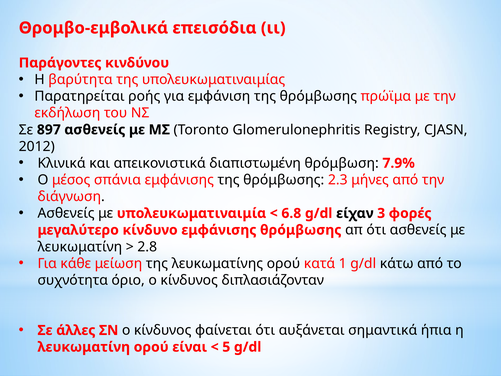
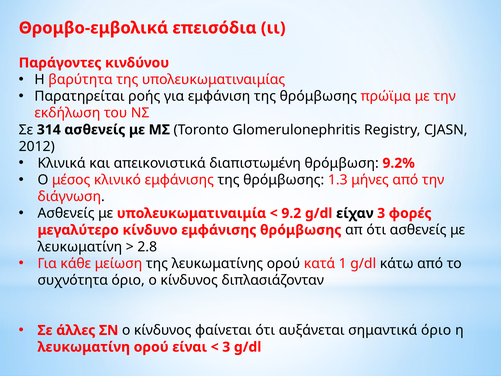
897: 897 -> 314
7.9%: 7.9% -> 9.2%
σπάνια: σπάνια -> κλινικό
2.3: 2.3 -> 1.3
6.8: 6.8 -> 9.2
σημαντικά ήπια: ήπια -> όριο
5 at (226, 347): 5 -> 3
